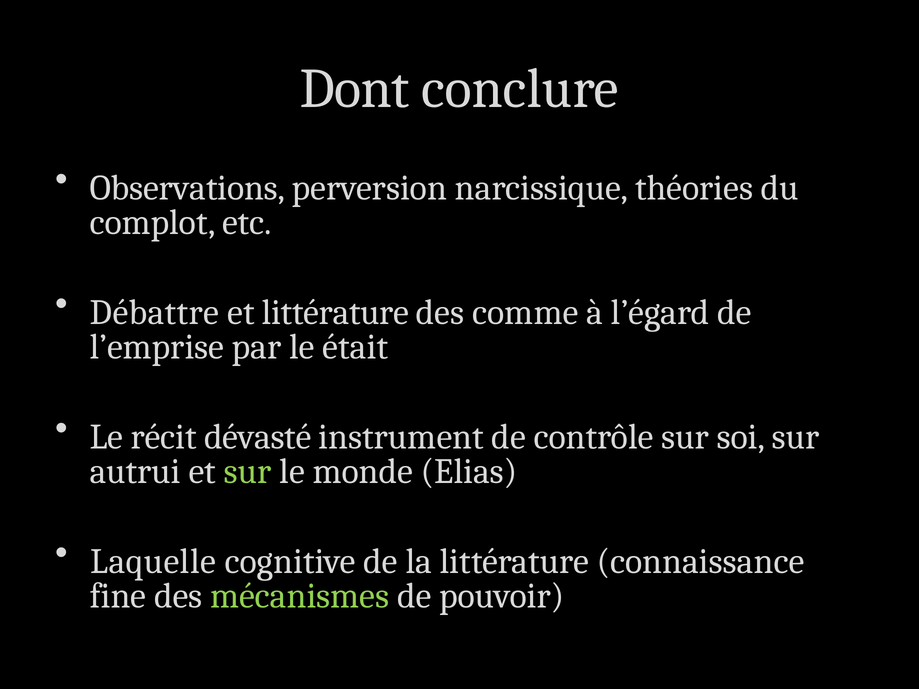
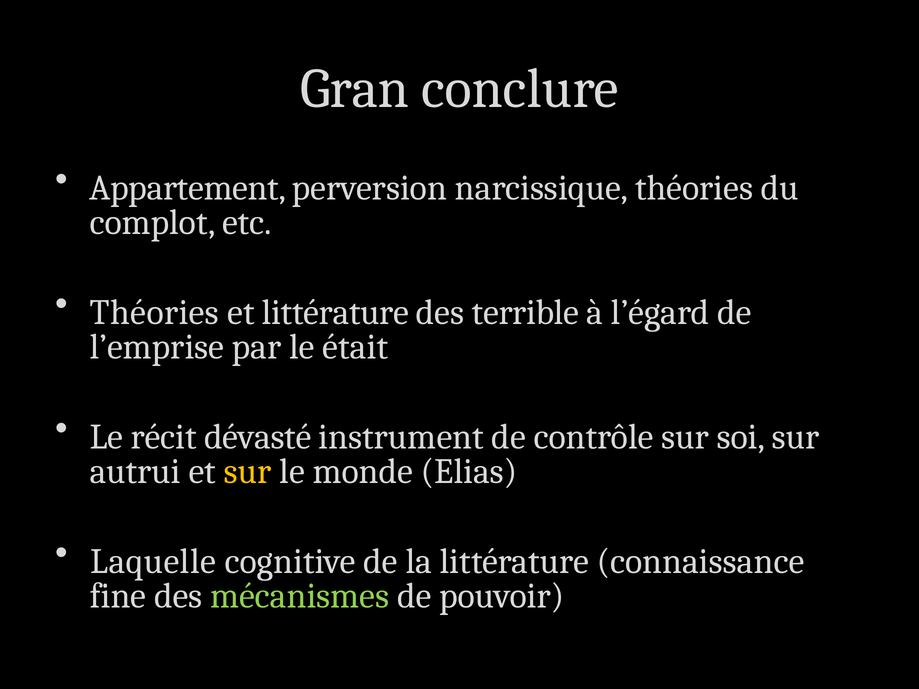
Dont: Dont -> Gran
Observations: Observations -> Appartement
Débattre at (154, 313): Débattre -> Théories
comme: comme -> terrible
sur at (248, 472) colour: light green -> yellow
